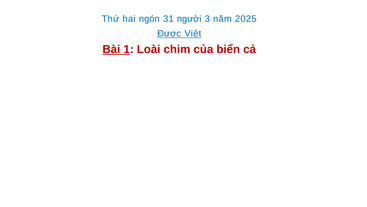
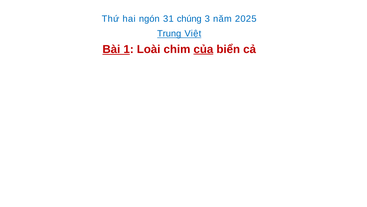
người: người -> chúng
Được: Được -> Trung
của underline: none -> present
